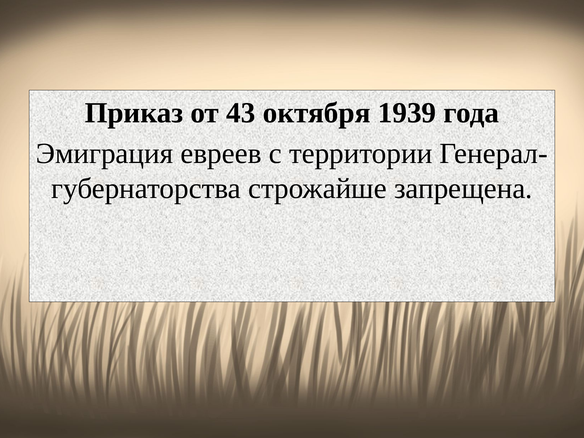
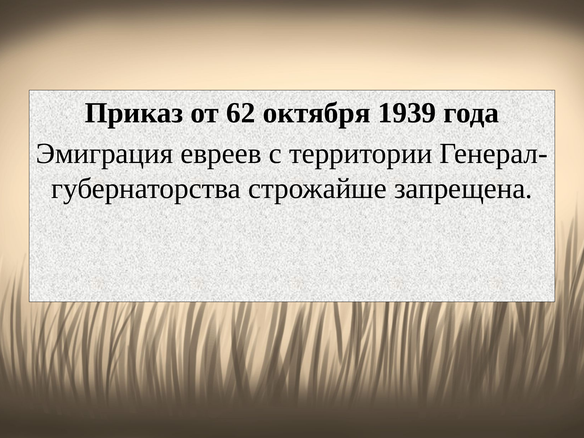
43: 43 -> 62
